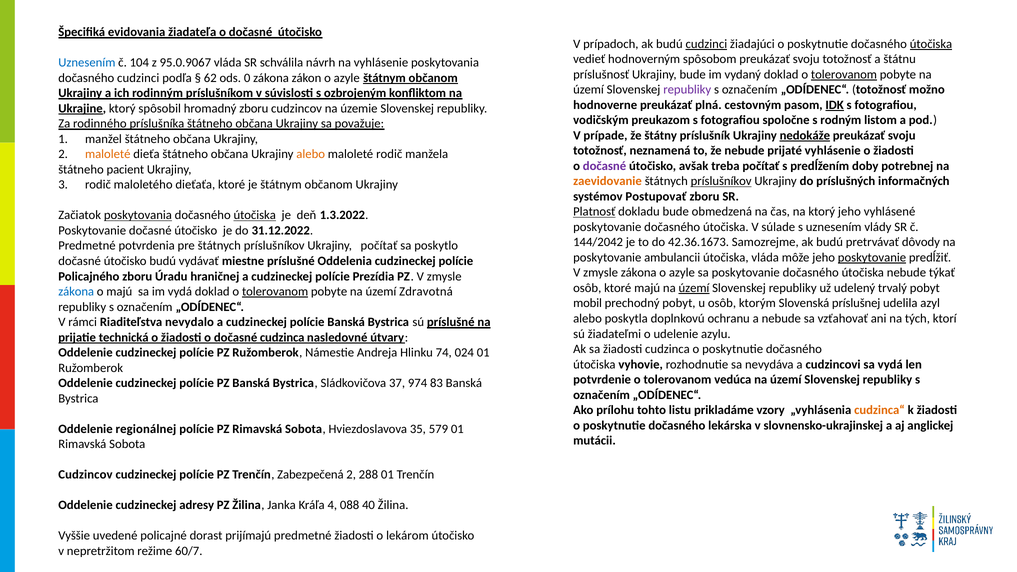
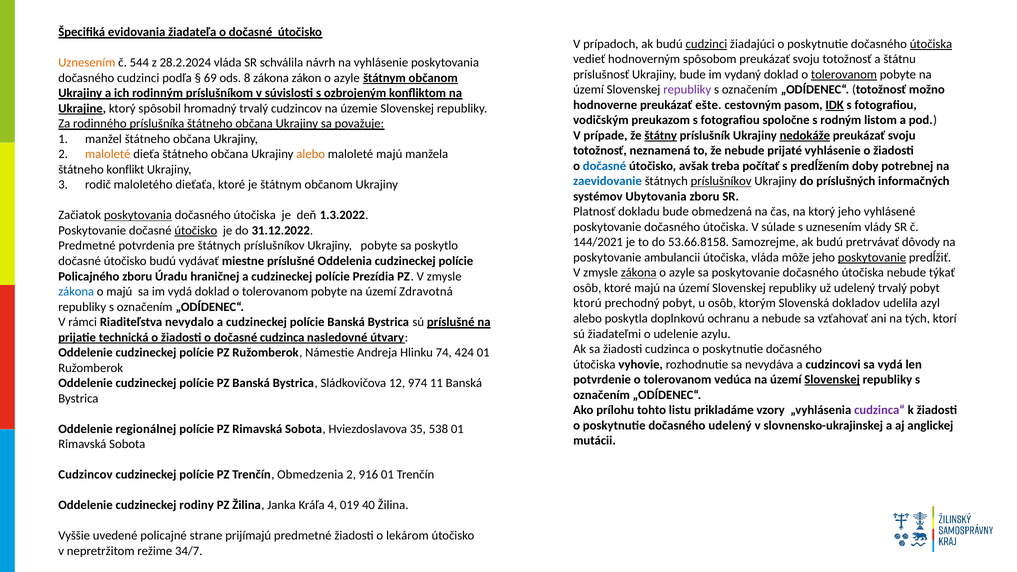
Uznesením at (87, 63) colour: blue -> orange
104: 104 -> 544
95.0.9067: 95.0.9067 -> 28.2.2024
62: 62 -> 69
0: 0 -> 8
plná: plná -> ešte
hromadný zboru: zboru -> trvalý
štátny underline: none -> present
maloleté rodič: rodič -> majú
dočasné at (605, 166) colour: purple -> blue
pacient: pacient -> konflikt
zaevidovanie colour: orange -> blue
Postupovať: Postupovať -> Ubytovania
Platnosť underline: present -> none
útočiska at (255, 215) underline: present -> none
útočisko at (196, 231) underline: none -> present
144/2042: 144/2042 -> 144/2021
42.36.1673: 42.36.1673 -> 53.66.8158
Ukrajiny počítať: počítať -> pobyte
zákona at (639, 273) underline: none -> present
území at (694, 288) underline: present -> none
tolerovanom at (275, 292) underline: present -> none
mobil: mobil -> ktorú
príslušnej: príslušnej -> dokladov
024: 024 -> 424
Slovenskej at (832, 380) underline: none -> present
37: 37 -> 12
83: 83 -> 11
cudzinca“ colour: orange -> purple
dočasného lekárska: lekárska -> udelený
579: 579 -> 538
Zabezpečená: Zabezpečená -> Obmedzenia
288: 288 -> 916
adresy: adresy -> rodiny
088: 088 -> 019
dorast: dorast -> strane
60/7: 60/7 -> 34/7
